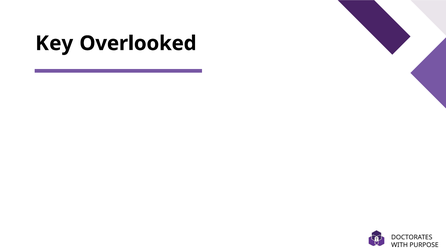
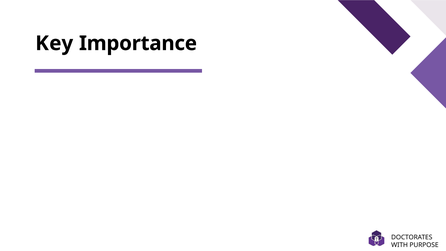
Overlooked: Overlooked -> Importance
